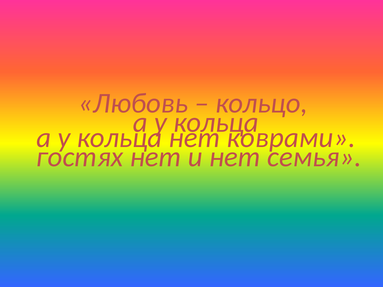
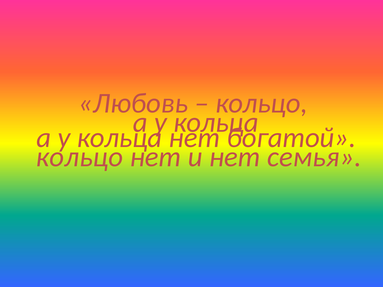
коврами: коврами -> богатой
гостях at (80, 157): гостях -> кольцо
